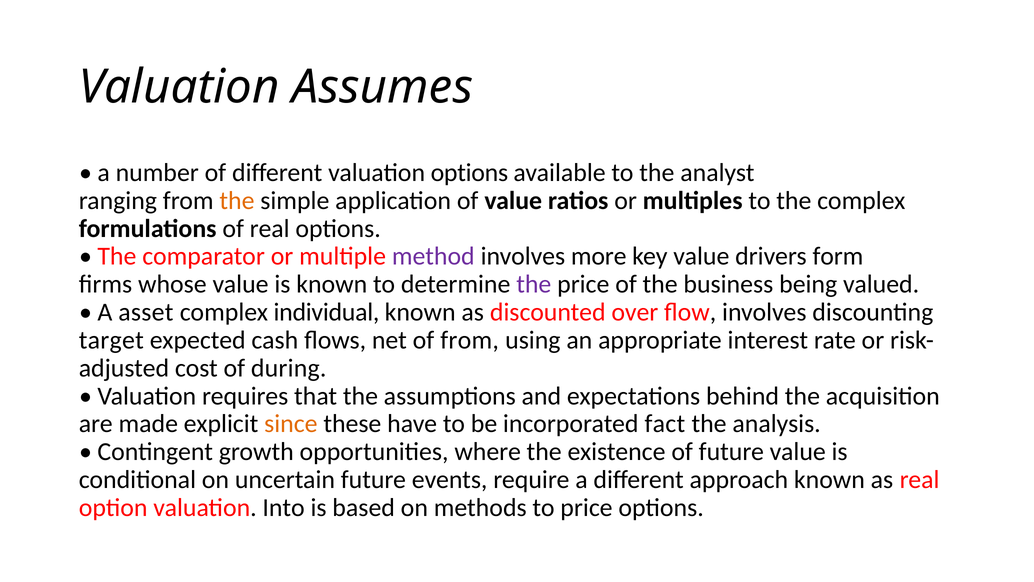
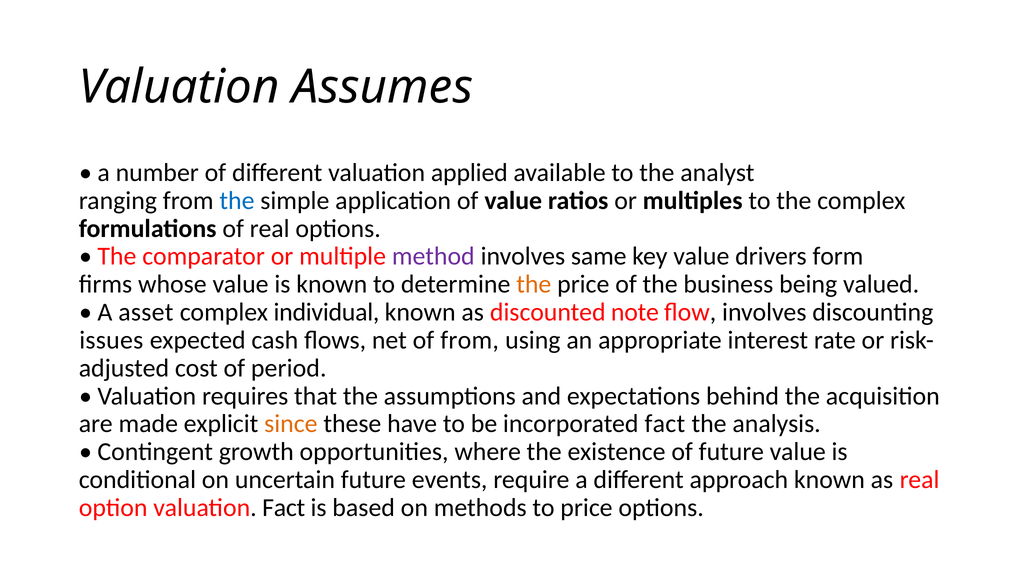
valuation options: options -> applied
the at (237, 200) colour: orange -> blue
more: more -> same
the at (534, 284) colour: purple -> orange
over: over -> note
target: target -> issues
during: during -> period
valuation Into: Into -> Fact
